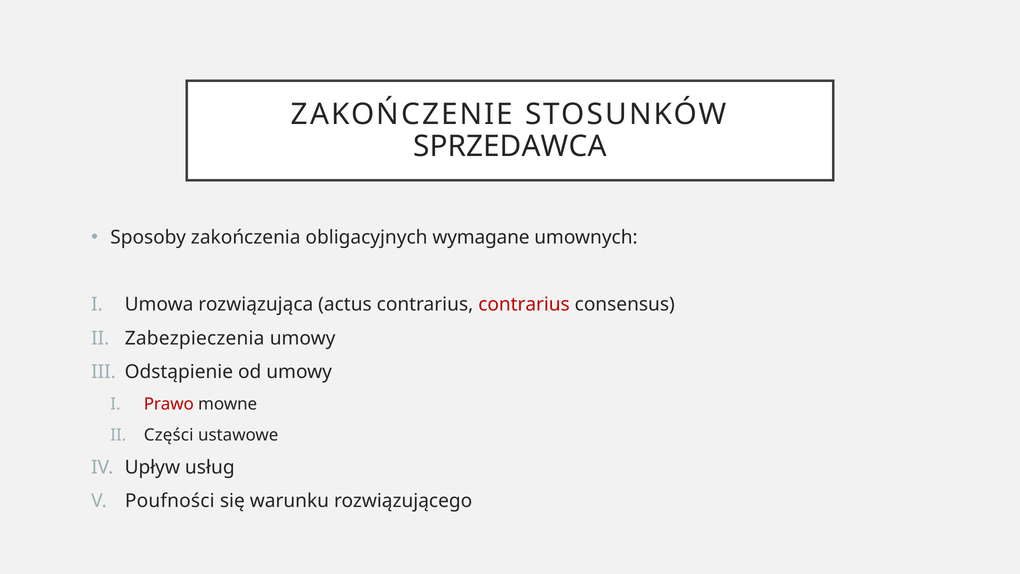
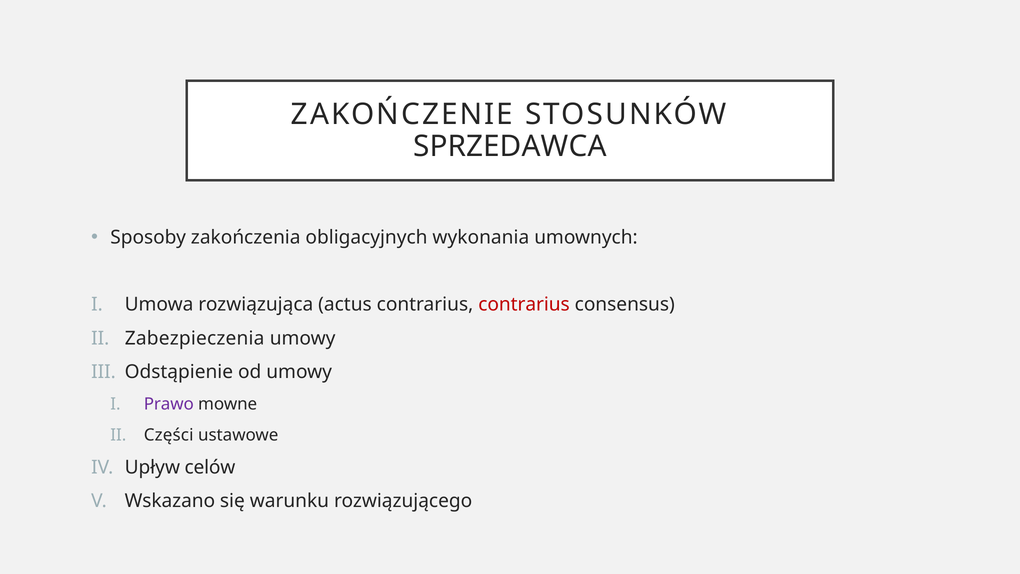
wymagane: wymagane -> wykonania
Prawo colour: red -> purple
usług: usług -> celów
Poufności: Poufności -> Wskazano
